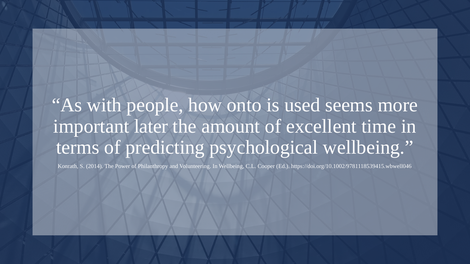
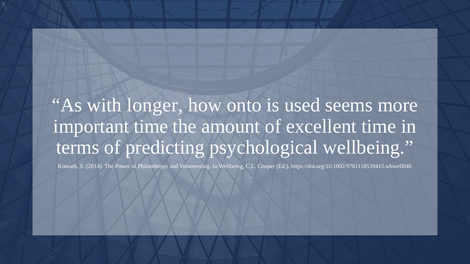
people: people -> longer
important later: later -> time
